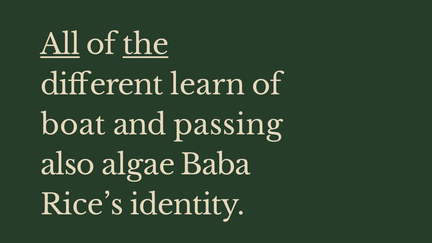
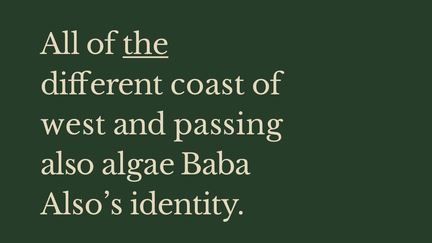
All underline: present -> none
learn: learn -> coast
boat: boat -> west
Rice’s: Rice’s -> Also’s
